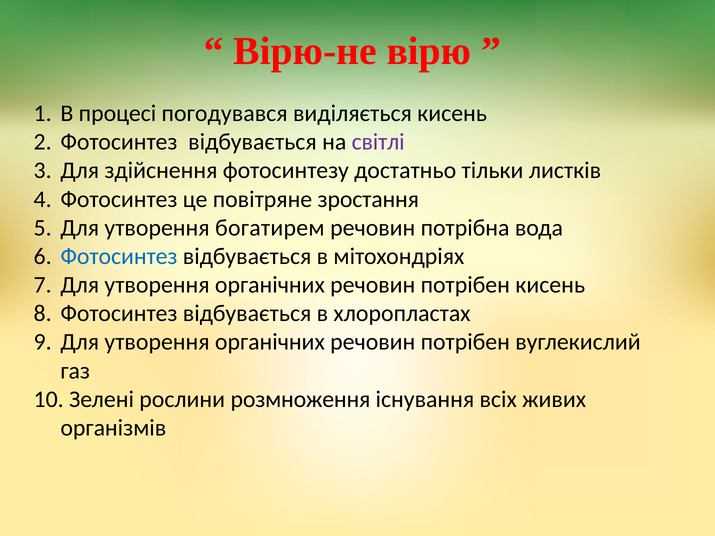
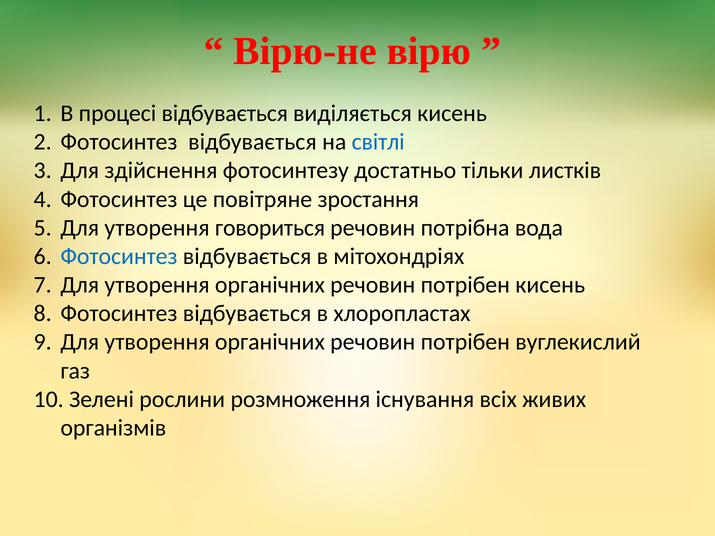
процесі погодувався: погодувався -> відбувається
світлі colour: purple -> blue
богатирем: богатирем -> говориться
